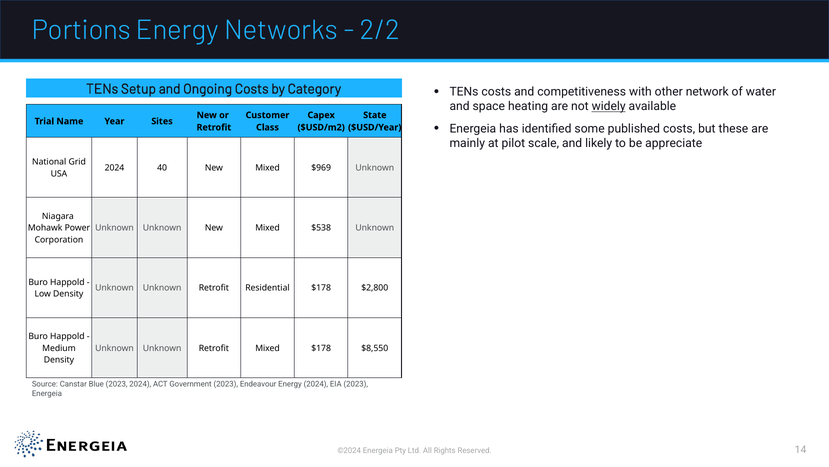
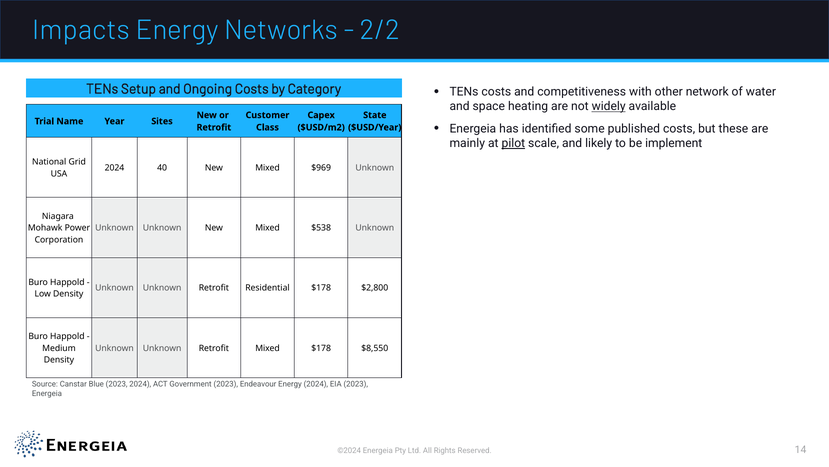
Portions: Portions -> Impacts
pilot underline: none -> present
appreciate: appreciate -> implement
